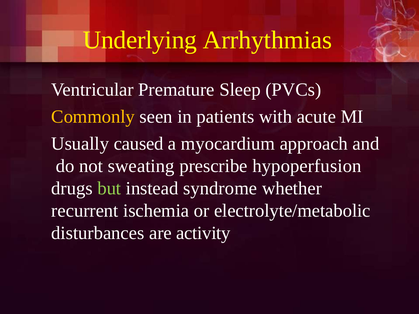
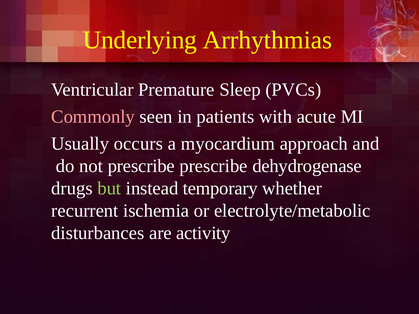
Commonly colour: yellow -> pink
caused: caused -> occurs
not sweating: sweating -> prescribe
hypoperfusion: hypoperfusion -> dehydrogenase
syndrome: syndrome -> temporary
